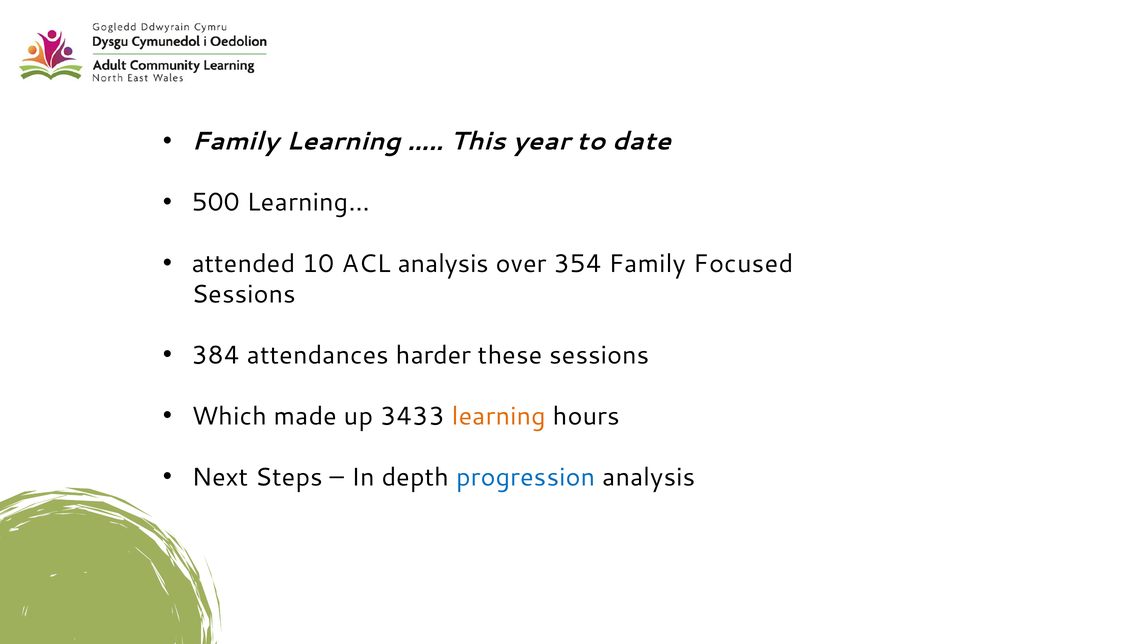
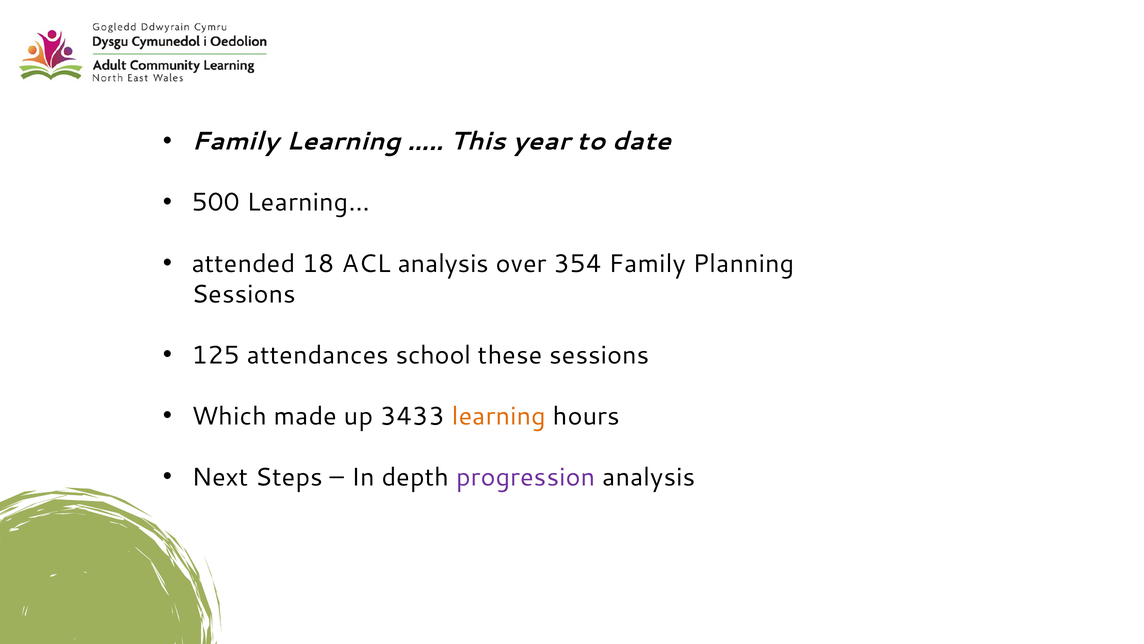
10: 10 -> 18
Focused: Focused -> Planning
384: 384 -> 125
harder: harder -> school
progression colour: blue -> purple
